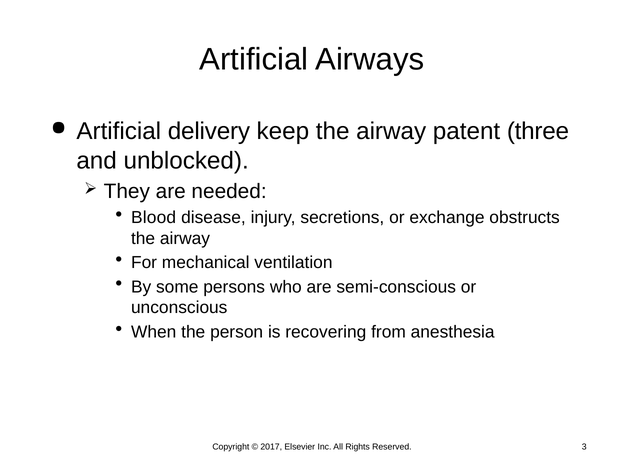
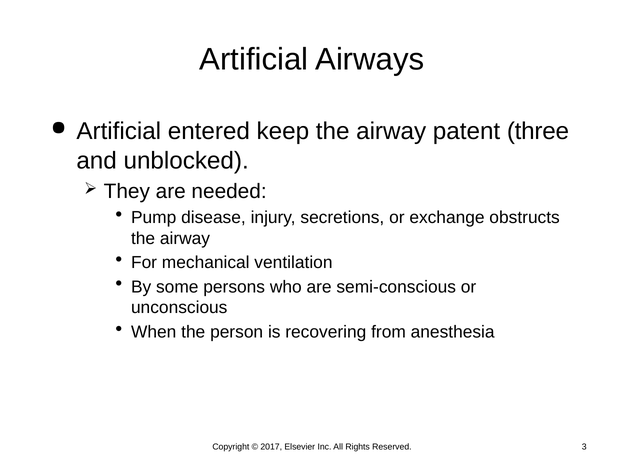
delivery: delivery -> entered
Blood: Blood -> Pump
